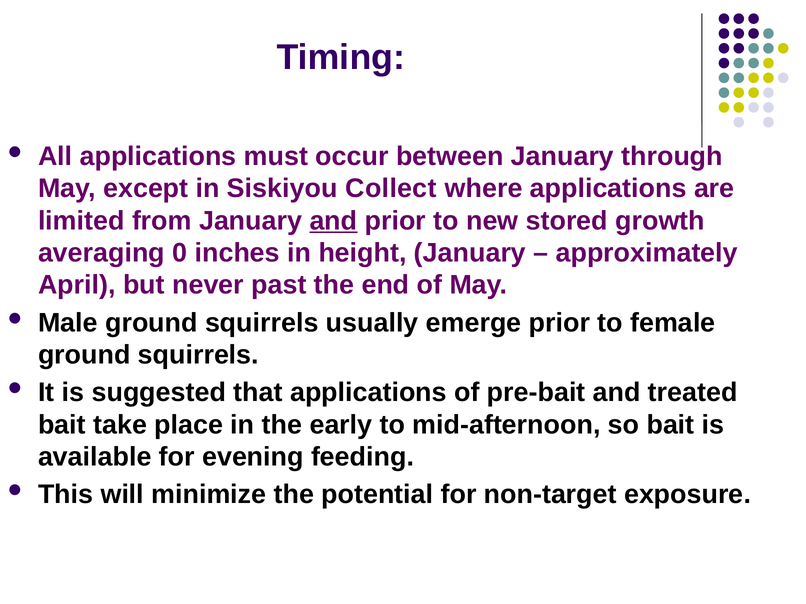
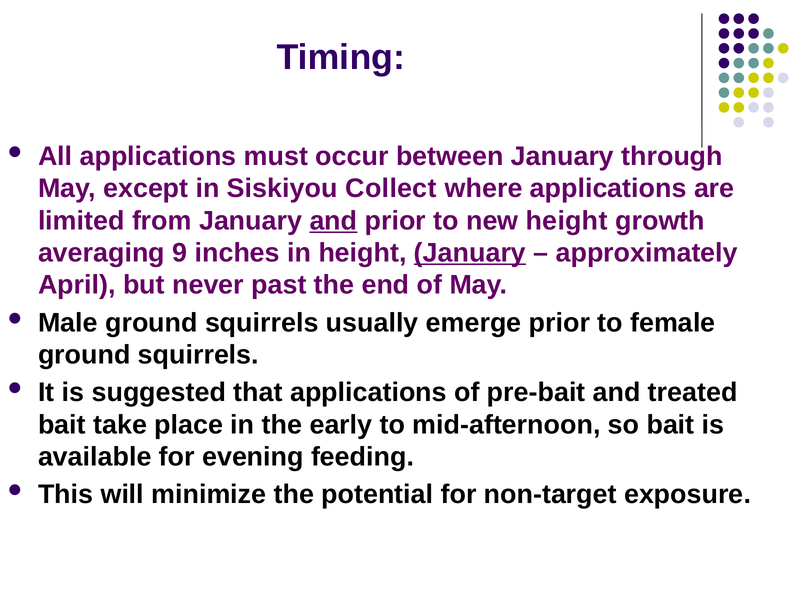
new stored: stored -> height
0: 0 -> 9
January at (470, 253) underline: none -> present
